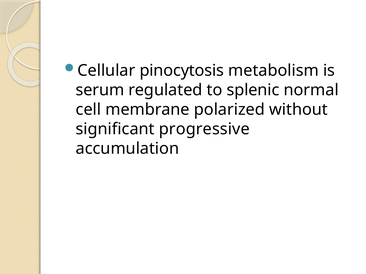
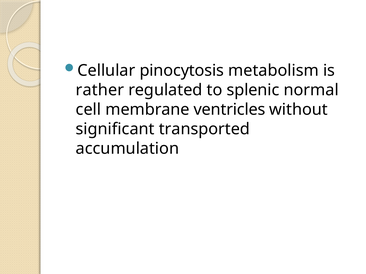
serum: serum -> rather
polarized: polarized -> ventricles
progressive: progressive -> transported
